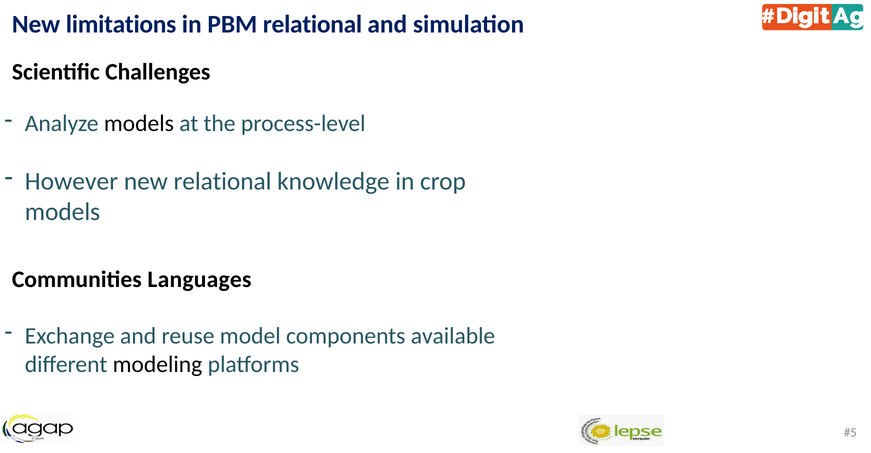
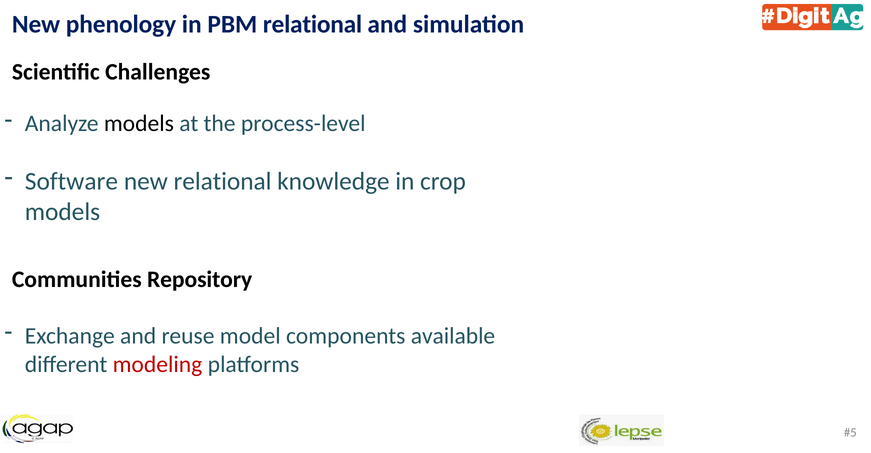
limitations: limitations -> phenology
However: However -> Software
Languages: Languages -> Repository
modeling colour: black -> red
